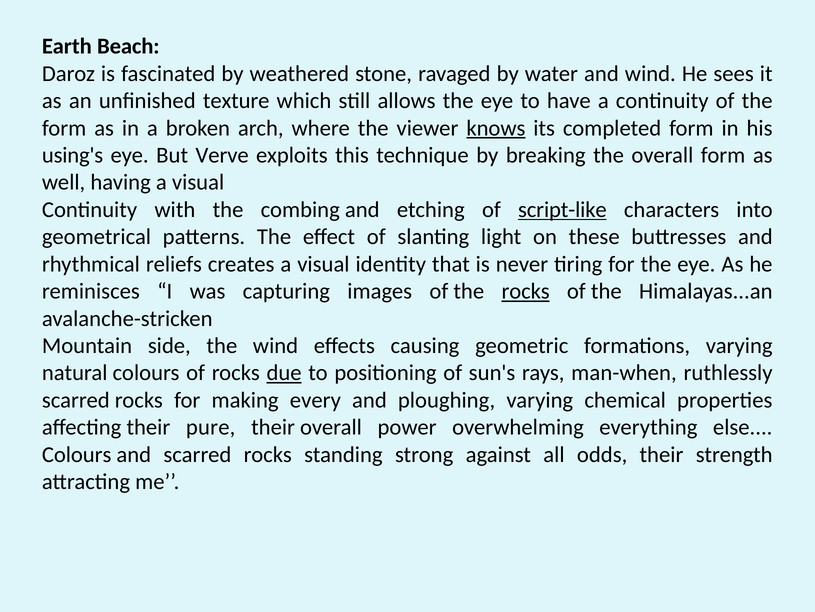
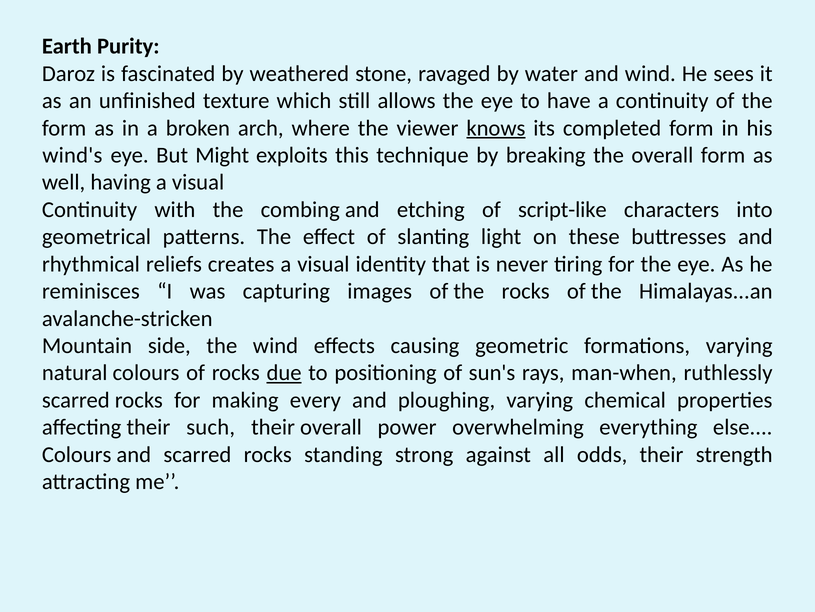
Beach: Beach -> Purity
using's: using's -> wind's
Verve: Verve -> Might
script-like underline: present -> none
rocks at (526, 291) underline: present -> none
pure: pure -> such
